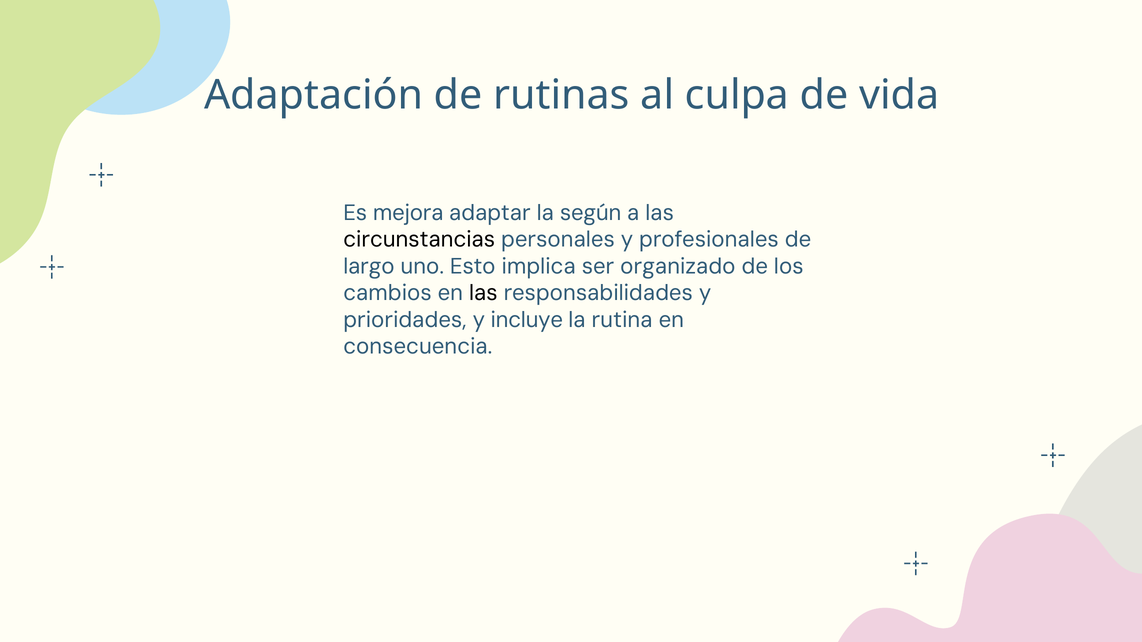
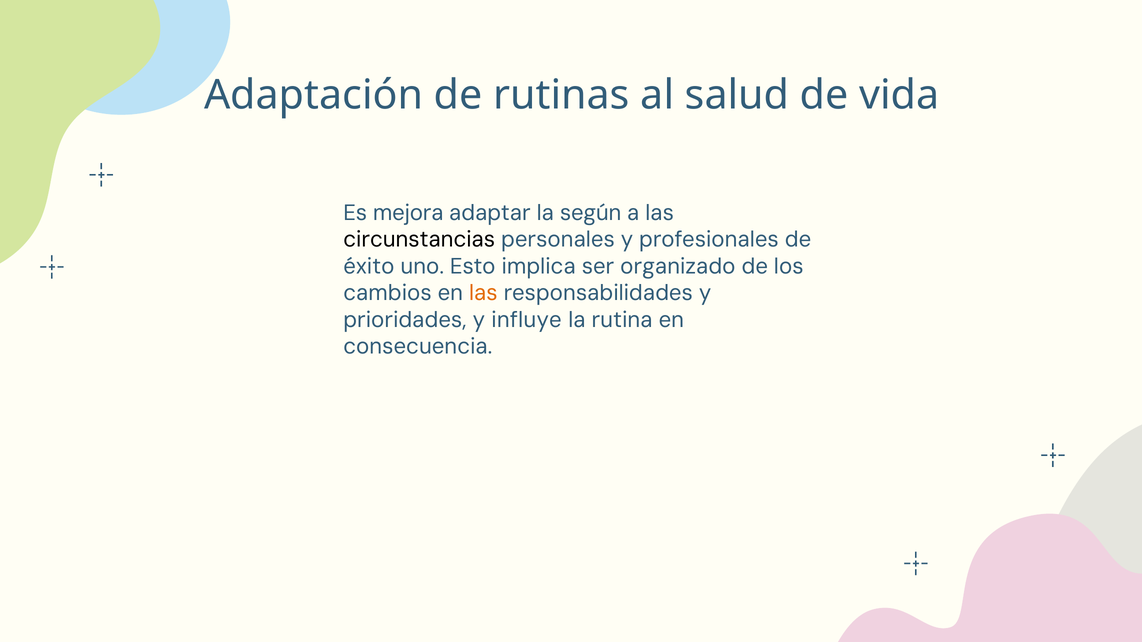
culpa: culpa -> salud
largo: largo -> éxito
las at (483, 293) colour: black -> orange
incluye: incluye -> influye
